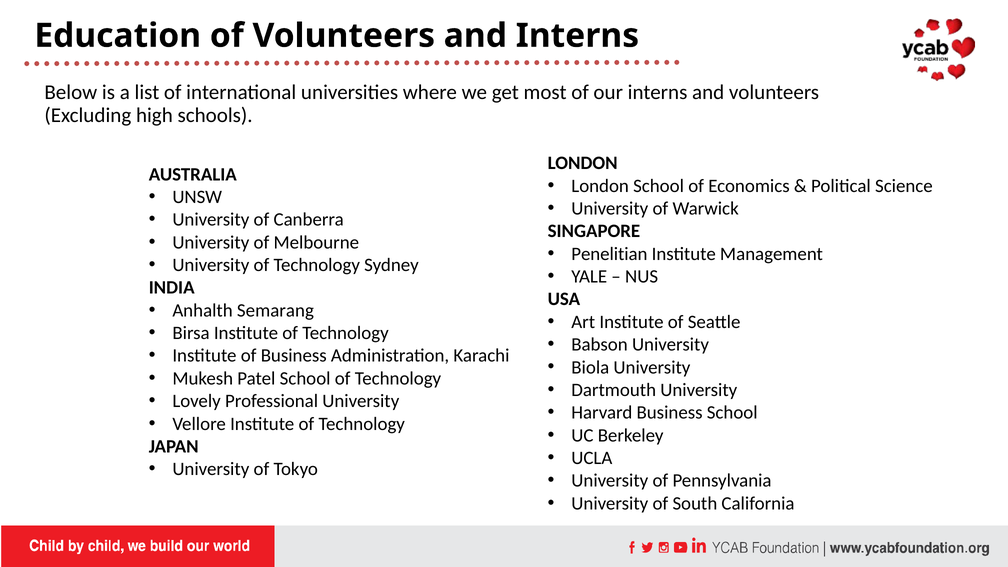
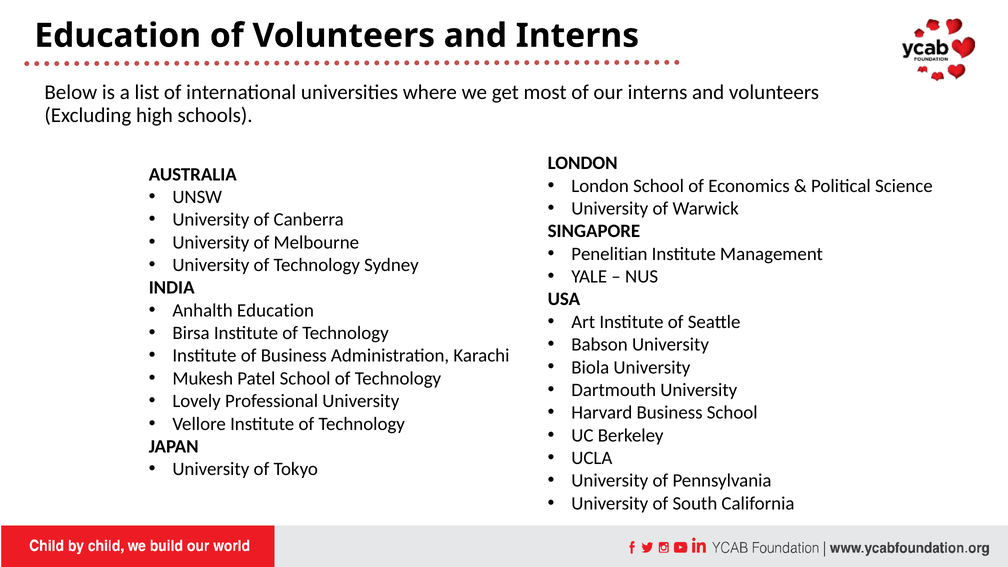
Anhalth Semarang: Semarang -> Education
